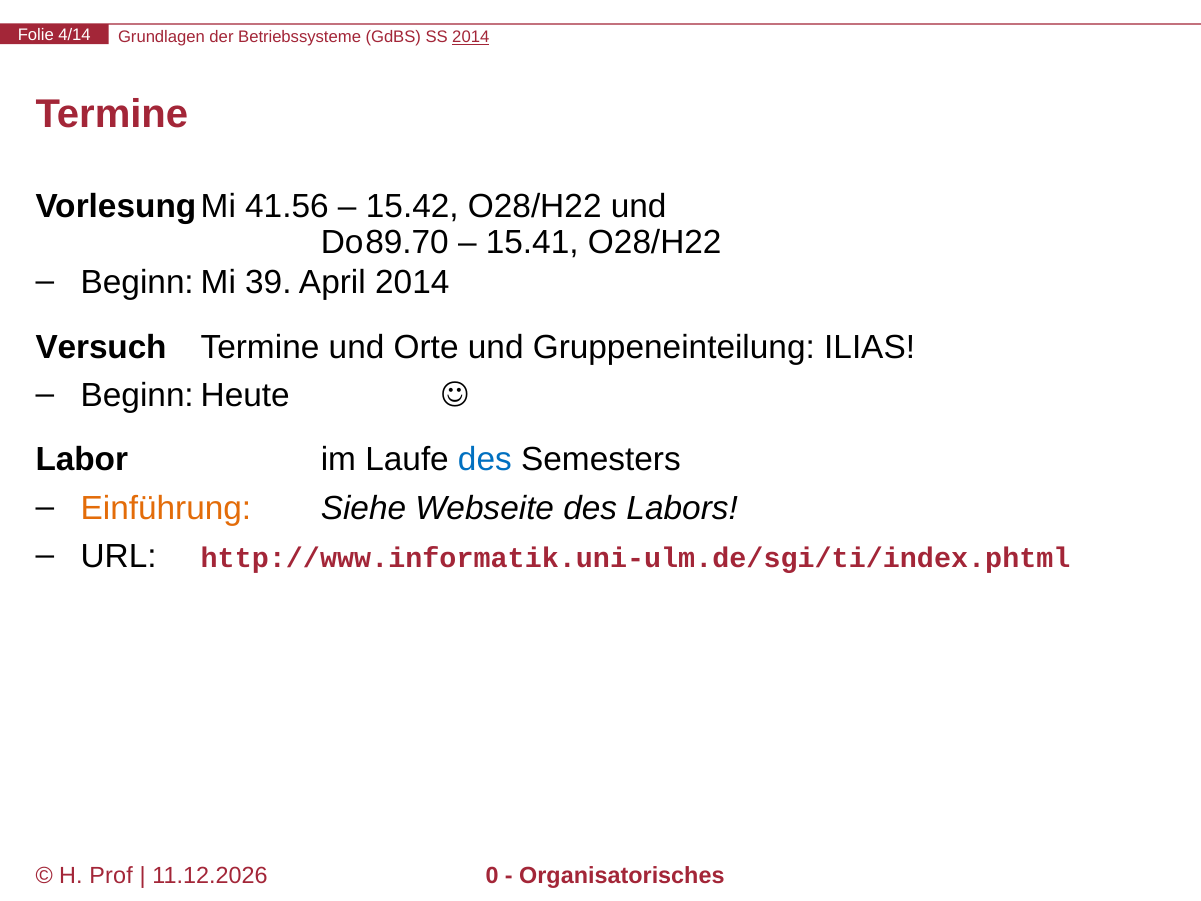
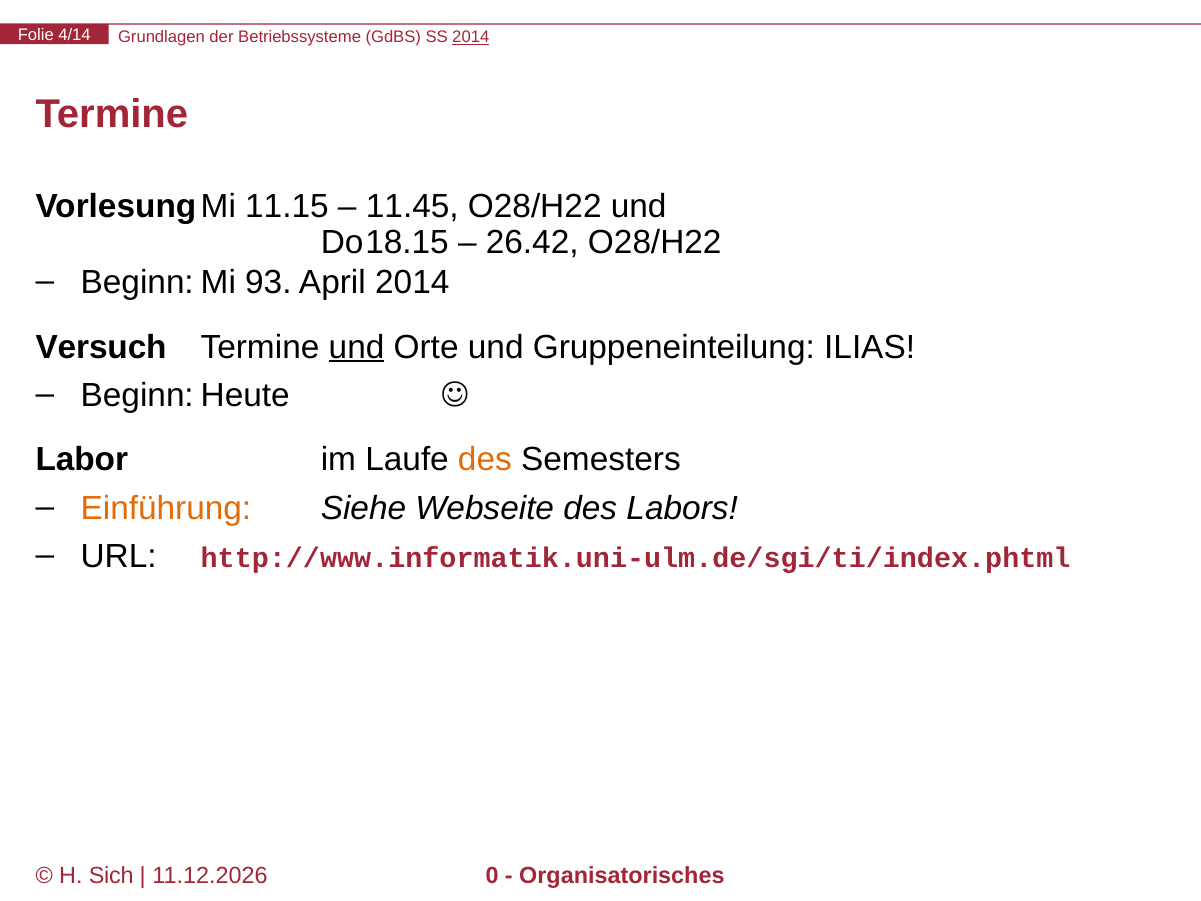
41.56: 41.56 -> 11.15
15.42: 15.42 -> 11.45
89.70: 89.70 -> 18.15
15.41: 15.41 -> 26.42
39: 39 -> 93
und at (357, 347) underline: none -> present
des at (485, 460) colour: blue -> orange
Prof: Prof -> Sich
